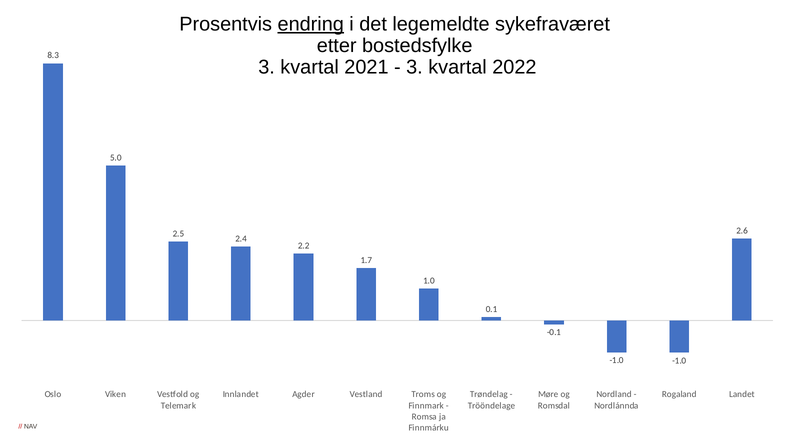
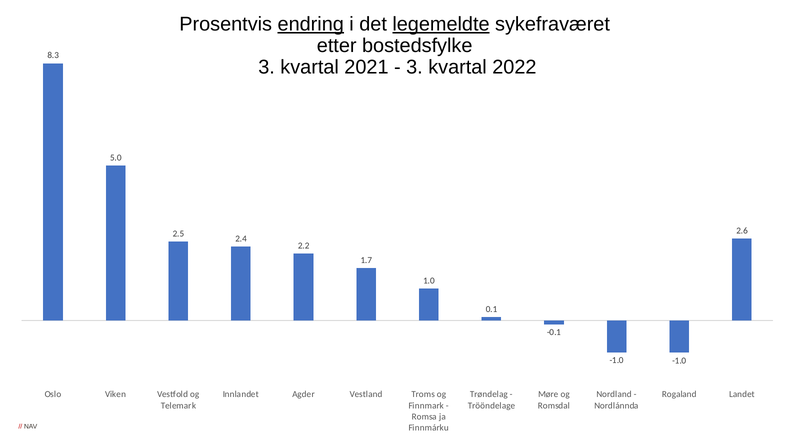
legemeldte underline: none -> present
